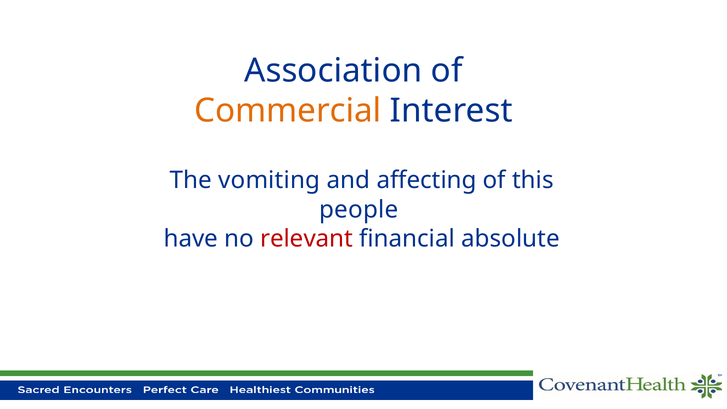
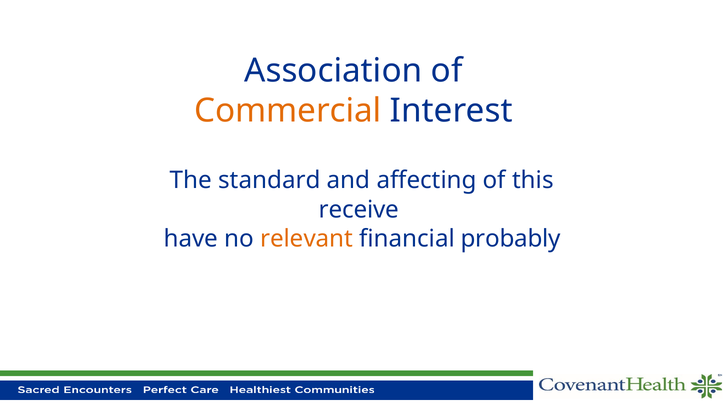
vomiting: vomiting -> standard
people: people -> receive
relevant colour: red -> orange
absolute: absolute -> probably
